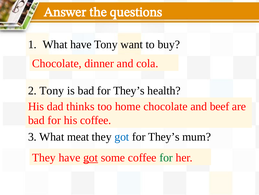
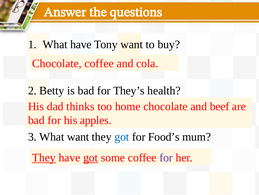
Chocolate dinner: dinner -> coffee
2 Tony: Tony -> Betty
his coffee: coffee -> apples
What meat: meat -> want
They’s at (164, 136): They’s -> Food’s
They at (44, 157) underline: none -> present
for at (166, 157) colour: green -> purple
